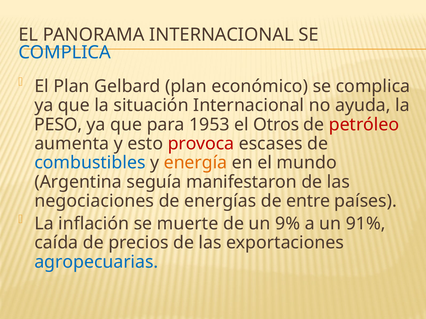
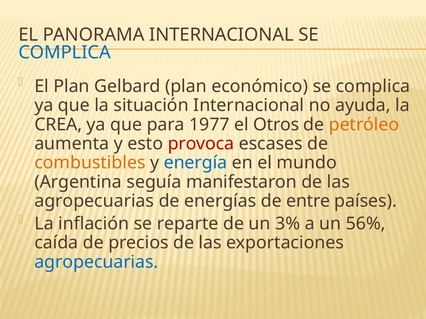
PESO: PESO -> CREA
1953: 1953 -> 1977
petróleo colour: red -> orange
combustibles colour: blue -> orange
energía colour: orange -> blue
negociaciones at (94, 201): negociaciones -> agropecuarias
muerte: muerte -> reparte
9%: 9% -> 3%
91%: 91% -> 56%
